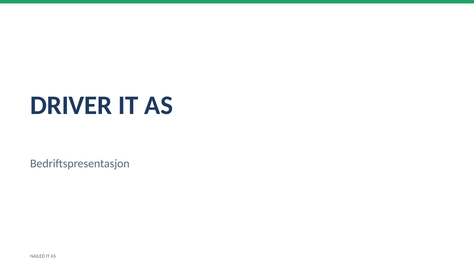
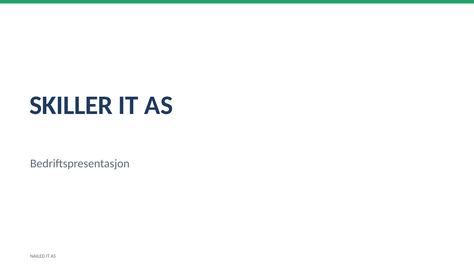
DRIVER: DRIVER -> SKILLER
